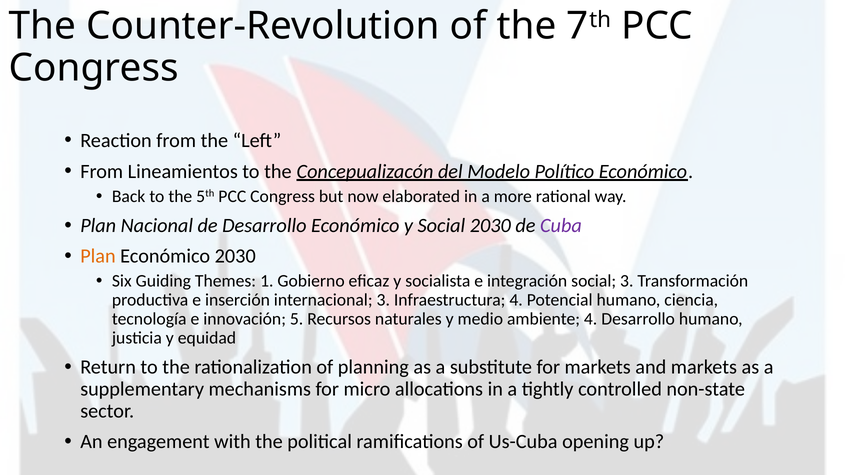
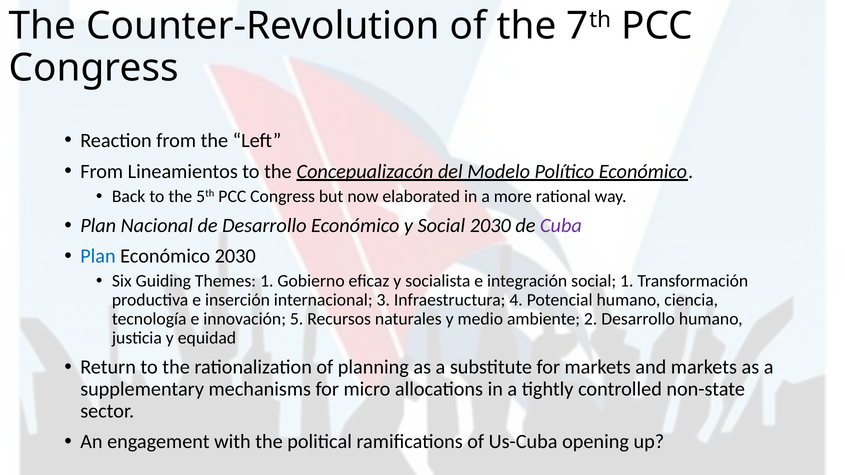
Plan at (98, 256) colour: orange -> blue
social 3: 3 -> 1
ambiente 4: 4 -> 2
